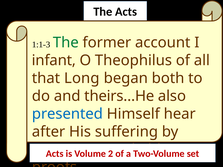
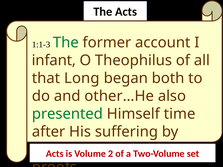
theirs…He: theirs…He -> other…He
presented colour: blue -> green
hear: hear -> time
